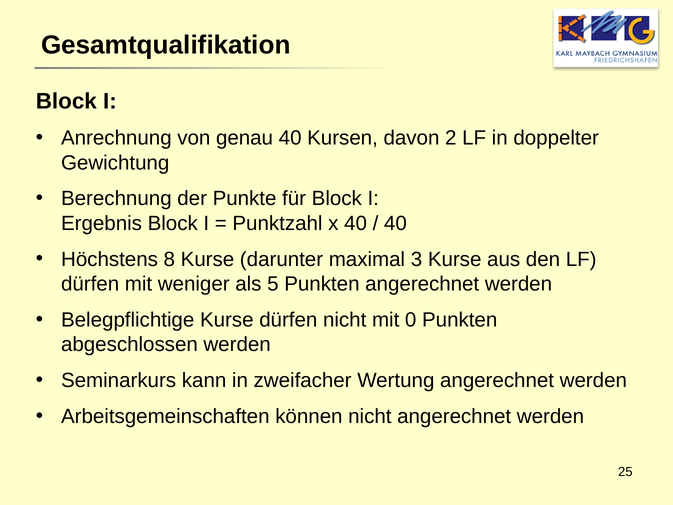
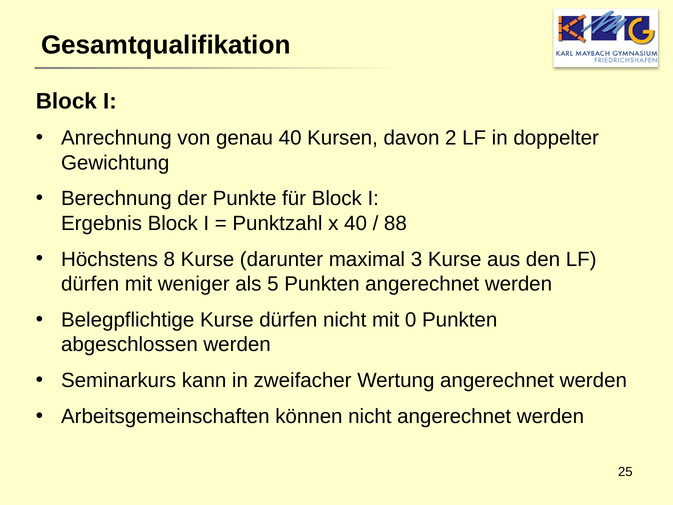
40 at (395, 223): 40 -> 88
